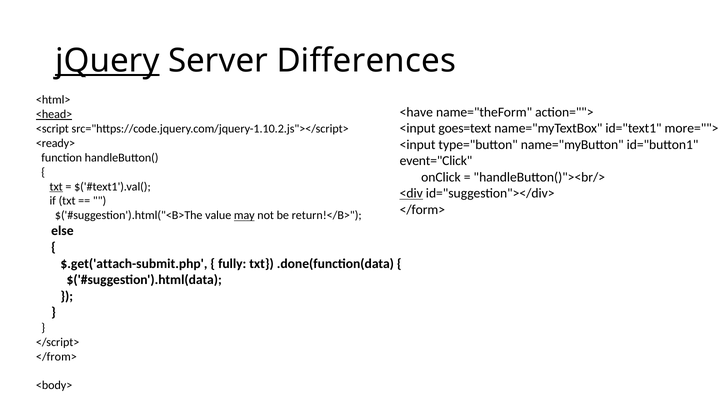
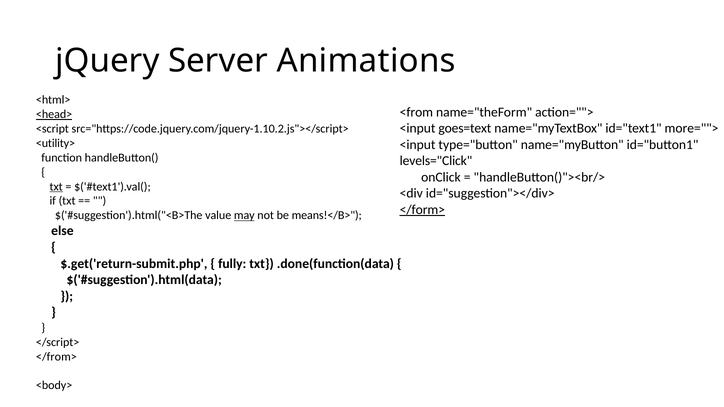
jQuery underline: present -> none
Differences: Differences -> Animations
<have: <have -> <from
<ready>: <ready> -> <utility>
event="Click: event="Click -> levels="Click
<div underline: present -> none
</form> underline: none -> present
return!</B>: return!</B> -> means!</B>
$.get('attach-submit.php: $.get('attach-submit.php -> $.get('return-submit.php
